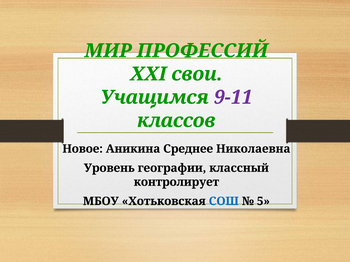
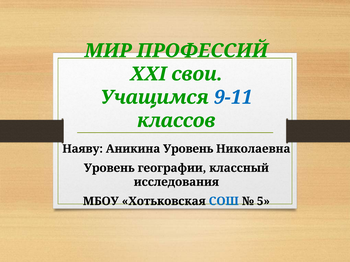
9-11 colour: purple -> blue
Новое: Новое -> Наяву
Аникина Среднее: Среднее -> Уровень
контролирует: контролирует -> исследования
